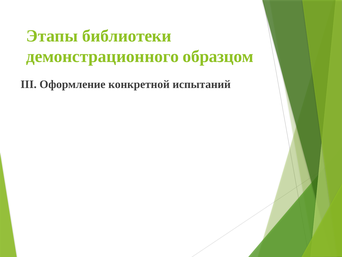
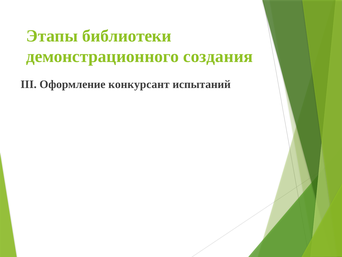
образцом: образцом -> создания
конкретной: конкретной -> конкурсант
